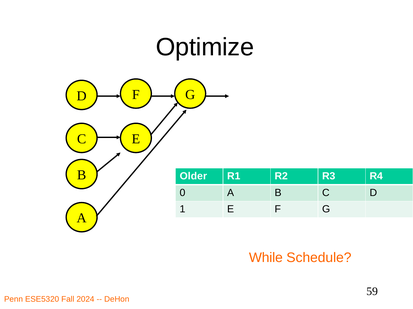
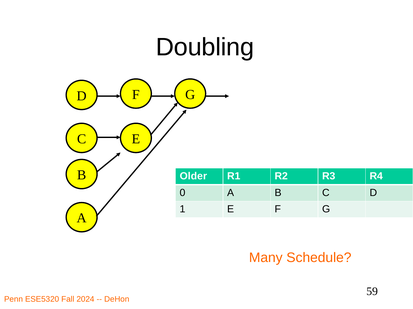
Optimize: Optimize -> Doubling
While: While -> Many
